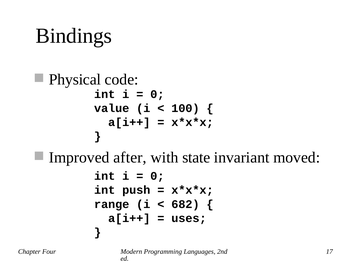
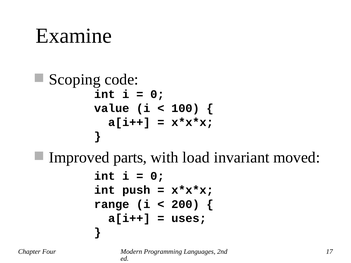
Bindings: Bindings -> Examine
Physical: Physical -> Scoping
after: after -> parts
state: state -> load
682: 682 -> 200
